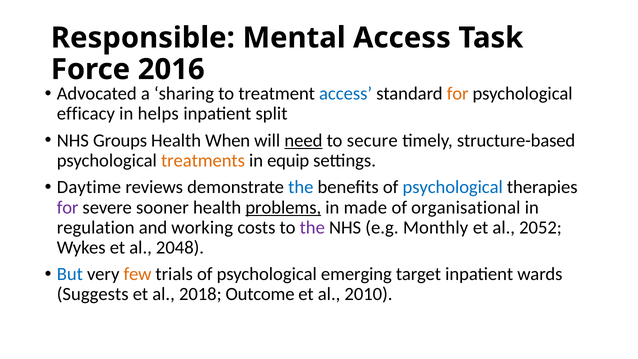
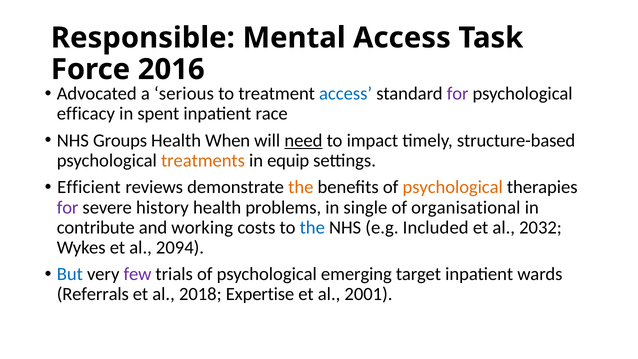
sharing: sharing -> serious
for at (458, 94) colour: orange -> purple
helps: helps -> spent
split: split -> race
secure: secure -> impact
Daytime: Daytime -> Efficient
the at (301, 187) colour: blue -> orange
psychological at (453, 187) colour: blue -> orange
sooner: sooner -> history
problems underline: present -> none
made: made -> single
regulation: regulation -> contribute
the at (312, 227) colour: purple -> blue
Monthly: Monthly -> Included
2052: 2052 -> 2032
2048: 2048 -> 2094
few colour: orange -> purple
Suggests: Suggests -> Referrals
Outcome: Outcome -> Expertise
2010: 2010 -> 2001
